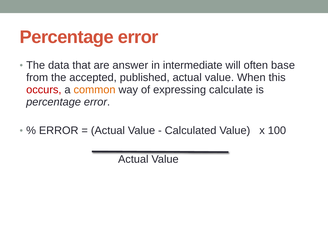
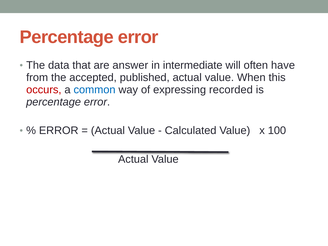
base: base -> have
common colour: orange -> blue
calculate: calculate -> recorded
